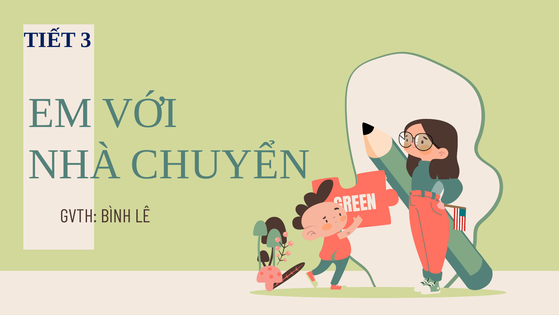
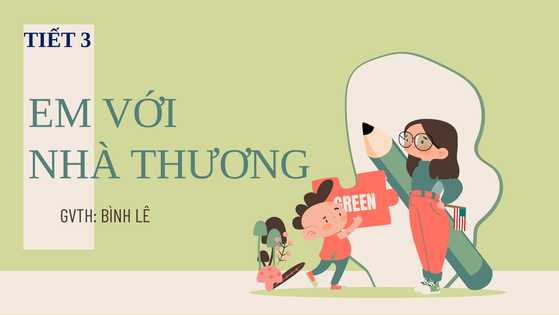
CHUYỂN: CHUYỂN -> THƯƠNG
